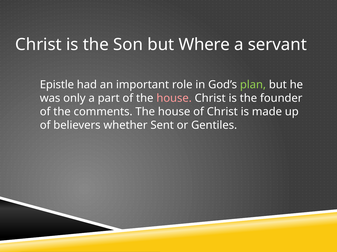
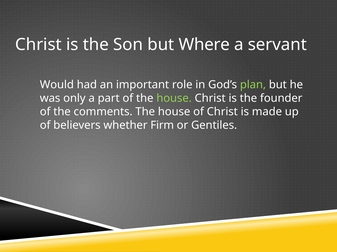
Epistle: Epistle -> Would
house at (174, 98) colour: pink -> light green
Sent: Sent -> Firm
